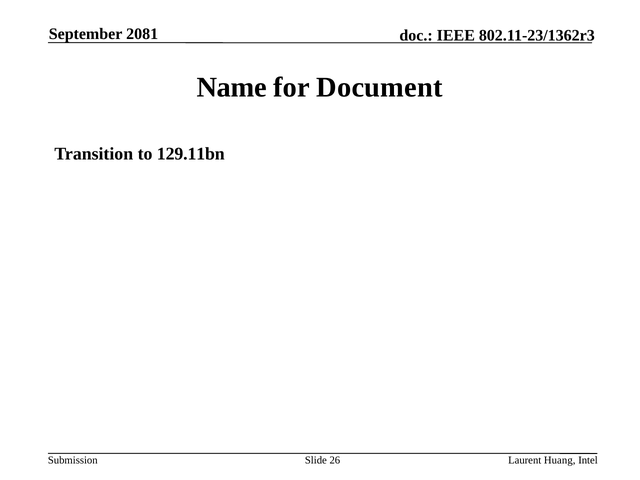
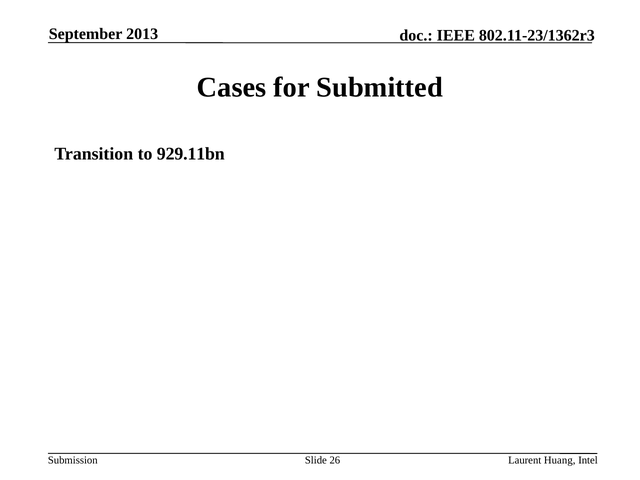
2081: 2081 -> 2013
Name: Name -> Cases
Document: Document -> Submitted
129.11bn: 129.11bn -> 929.11bn
